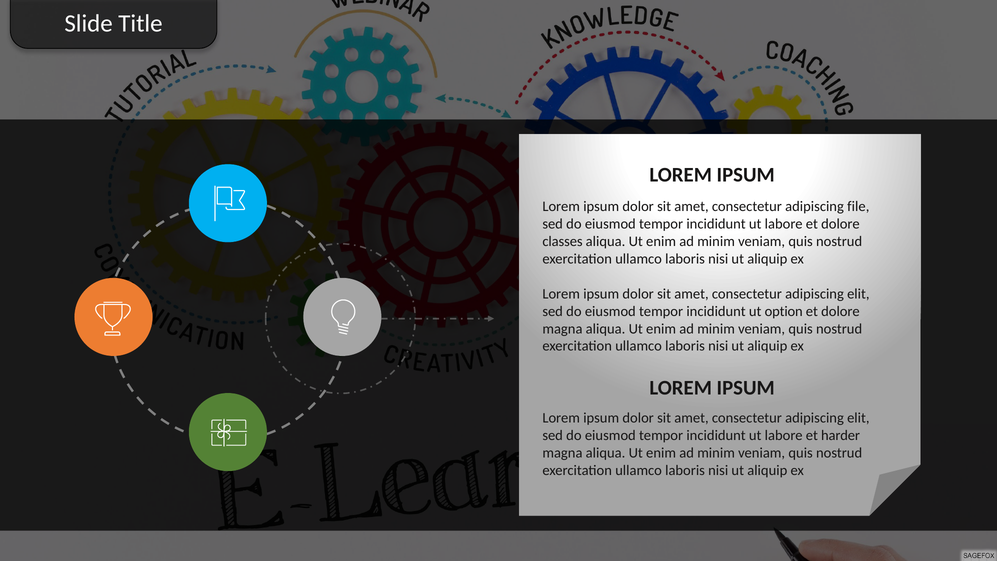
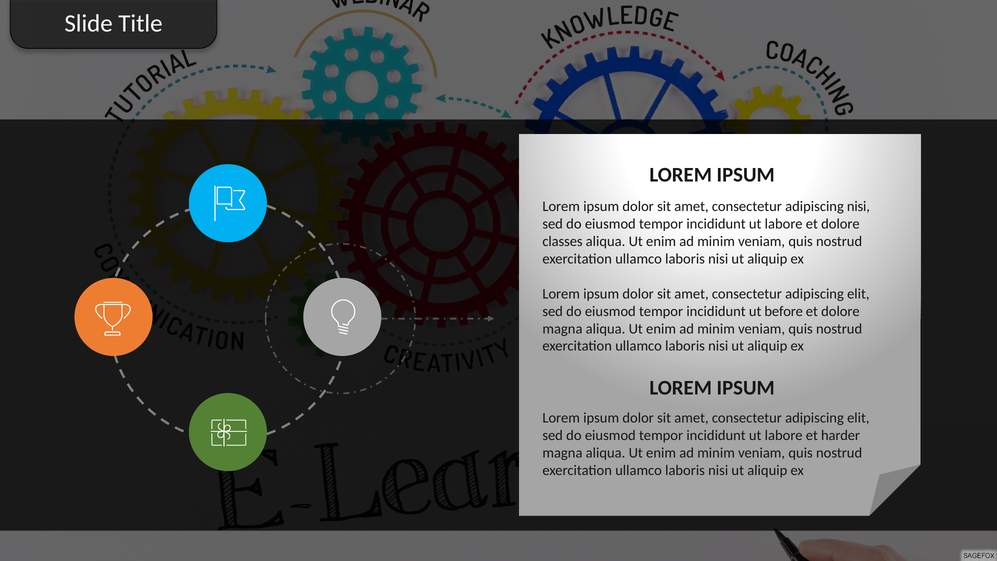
adipiscing file: file -> nisi
option: option -> before
